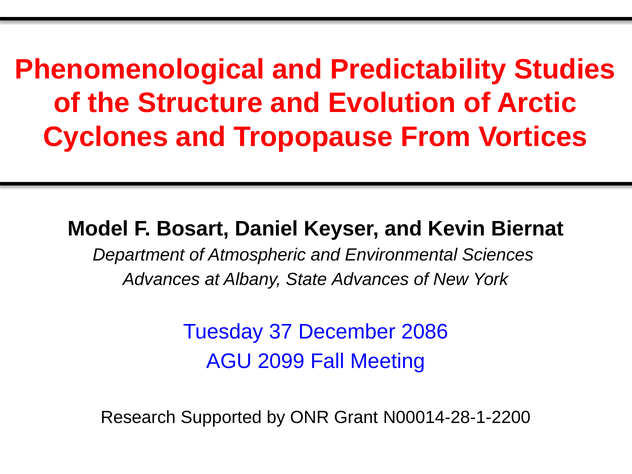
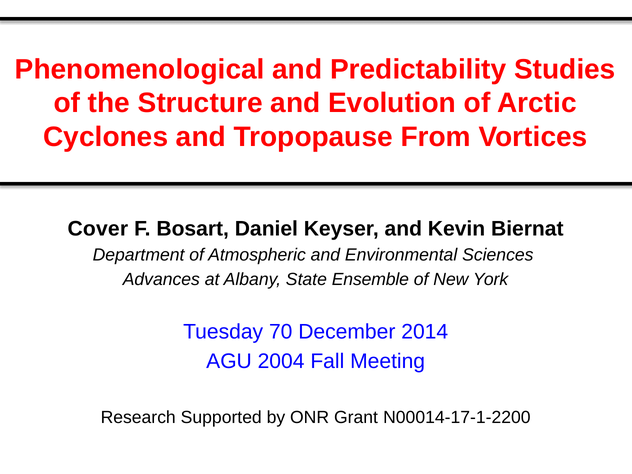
Model: Model -> Cover
State Advances: Advances -> Ensemble
37: 37 -> 70
2086: 2086 -> 2014
2099: 2099 -> 2004
N00014-28-1-2200: N00014-28-1-2200 -> N00014-17-1-2200
